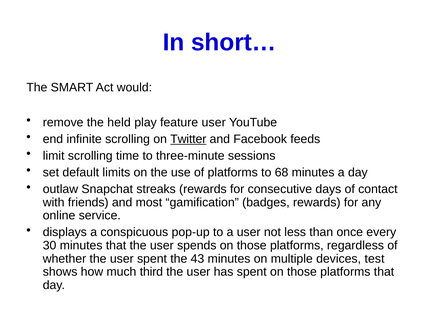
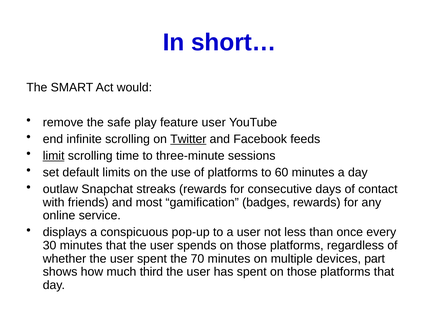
held: held -> safe
limit underline: none -> present
68: 68 -> 60
43: 43 -> 70
test: test -> part
